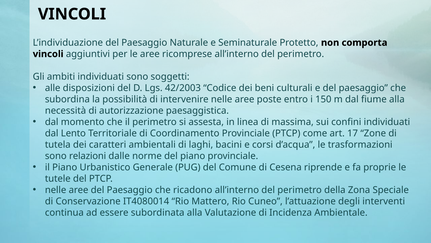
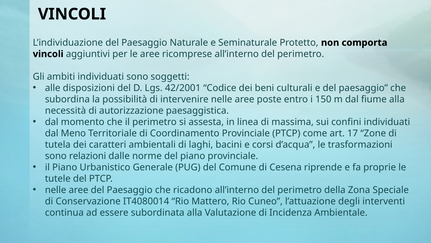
42/2003: 42/2003 -> 42/2001
Lento: Lento -> Meno
